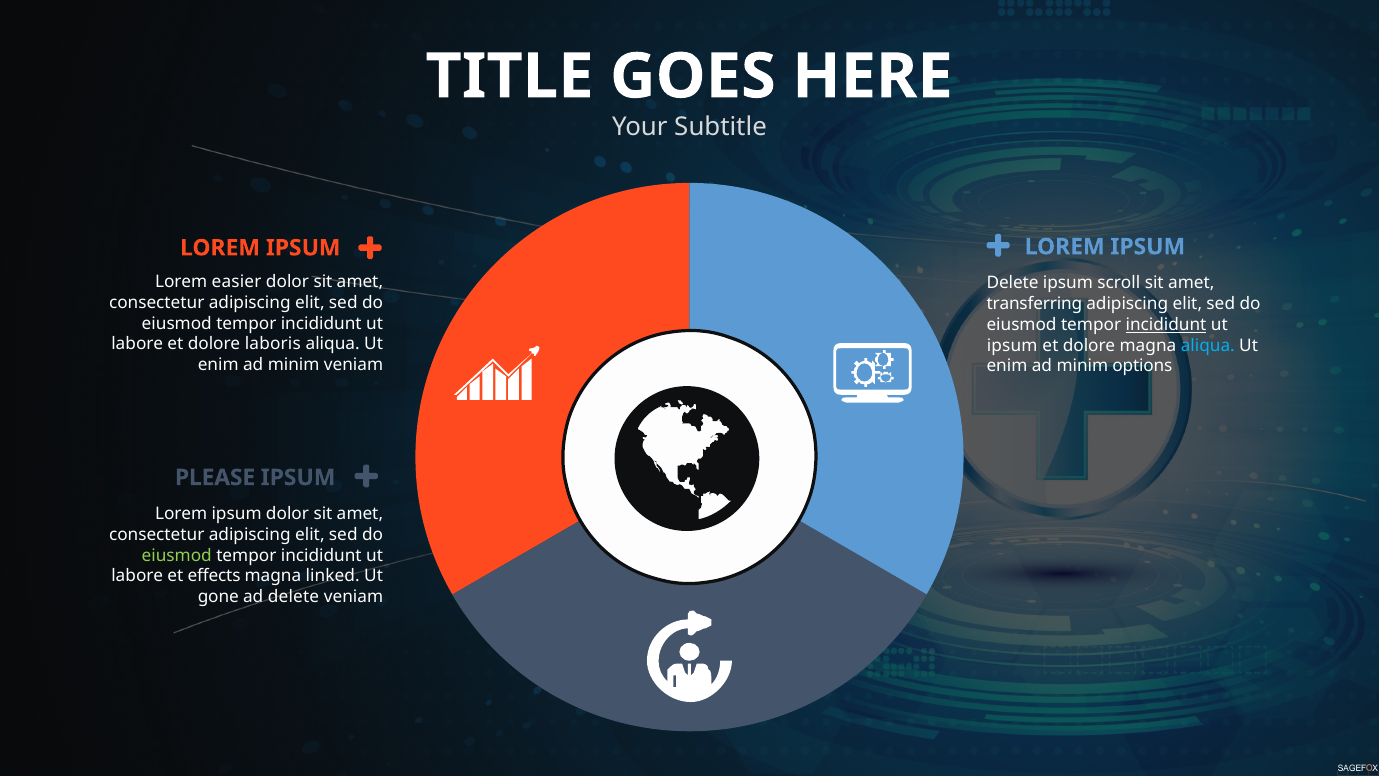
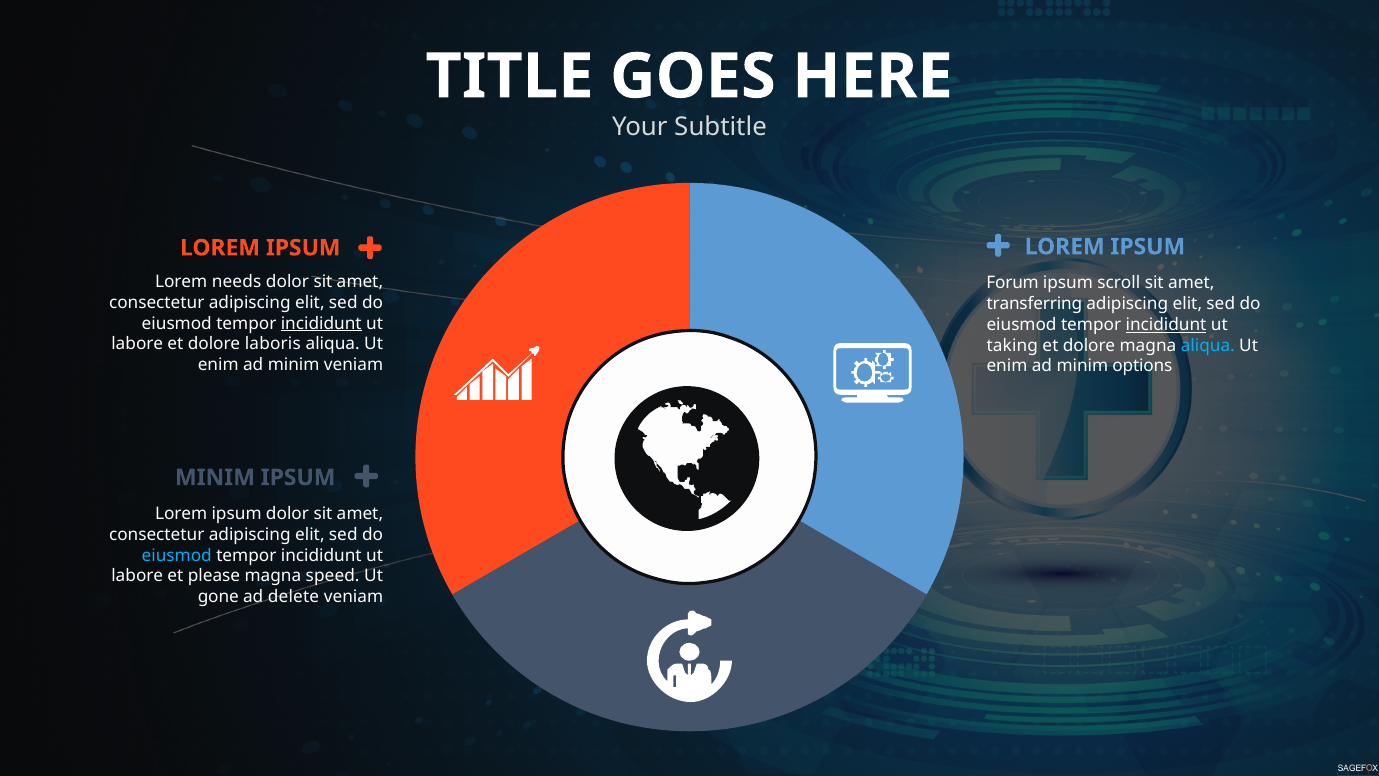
easier: easier -> needs
Delete at (1013, 283): Delete -> Forum
incididunt at (321, 323) underline: none -> present
ipsum at (1012, 345): ipsum -> taking
PLEASE at (215, 477): PLEASE -> MINIM
eiusmod at (177, 555) colour: light green -> light blue
effects: effects -> please
linked: linked -> speed
